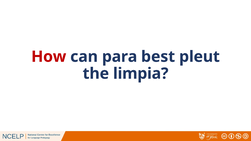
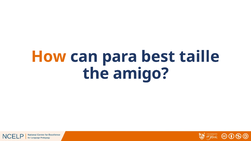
How colour: red -> orange
pleut: pleut -> taille
limpia: limpia -> amigo
